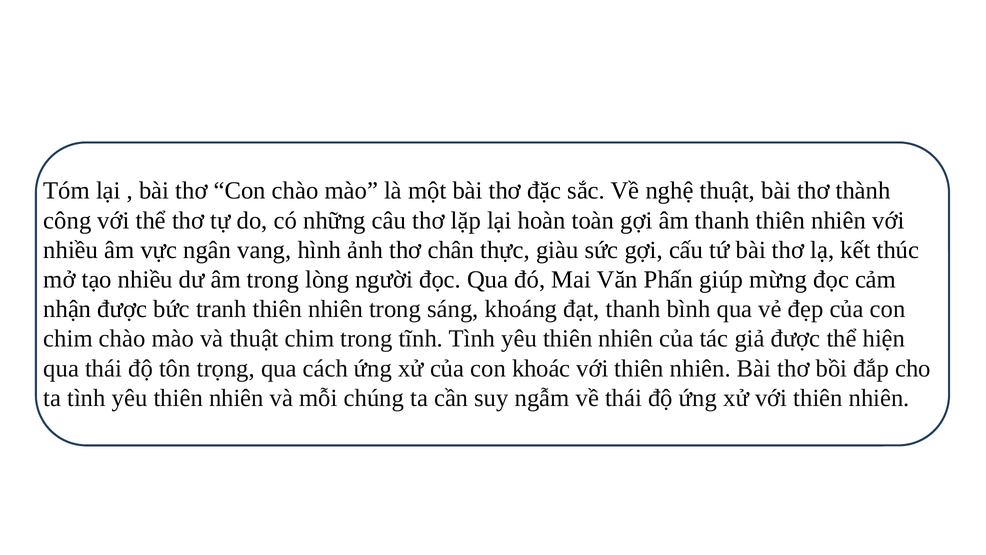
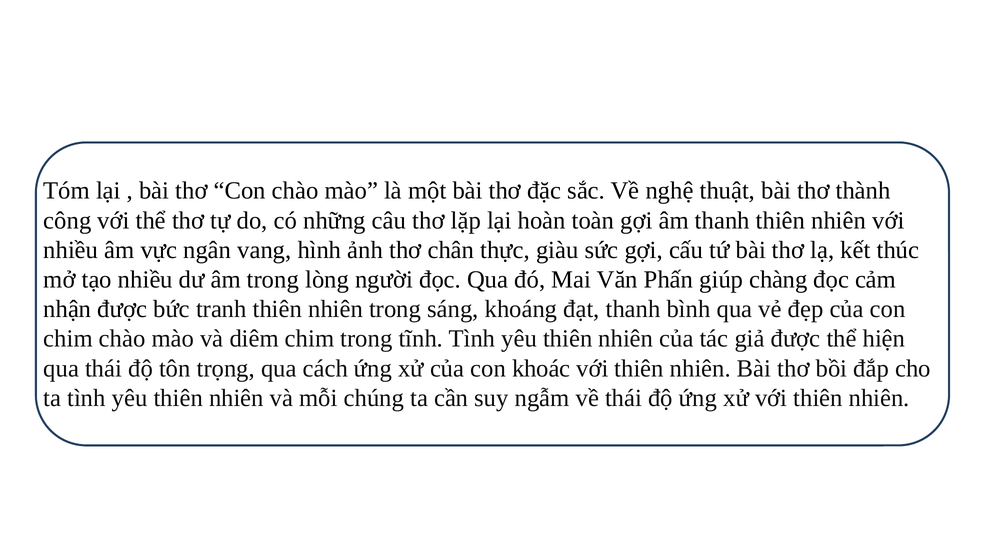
mừng: mừng -> chàng
và thuật: thuật -> diêm
